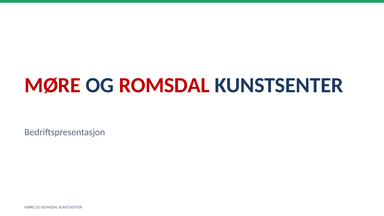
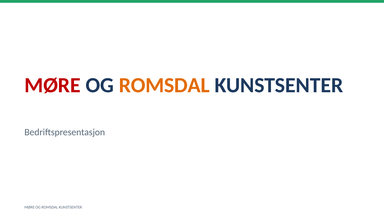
ROMSDAL at (164, 85) colour: red -> orange
